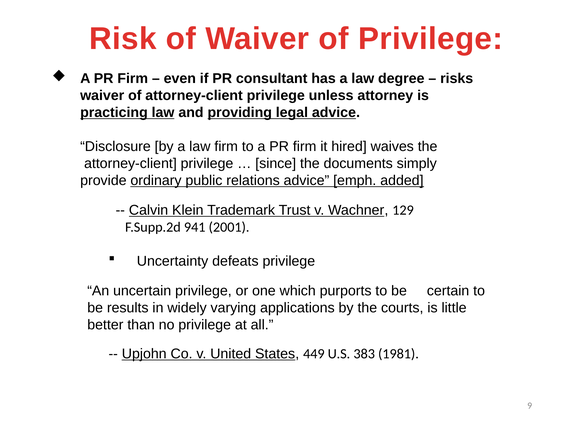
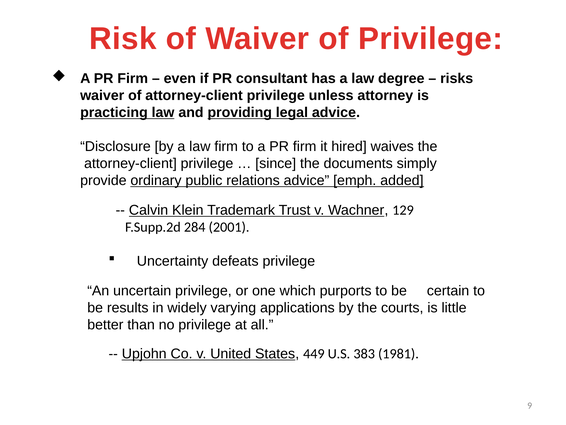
941: 941 -> 284
